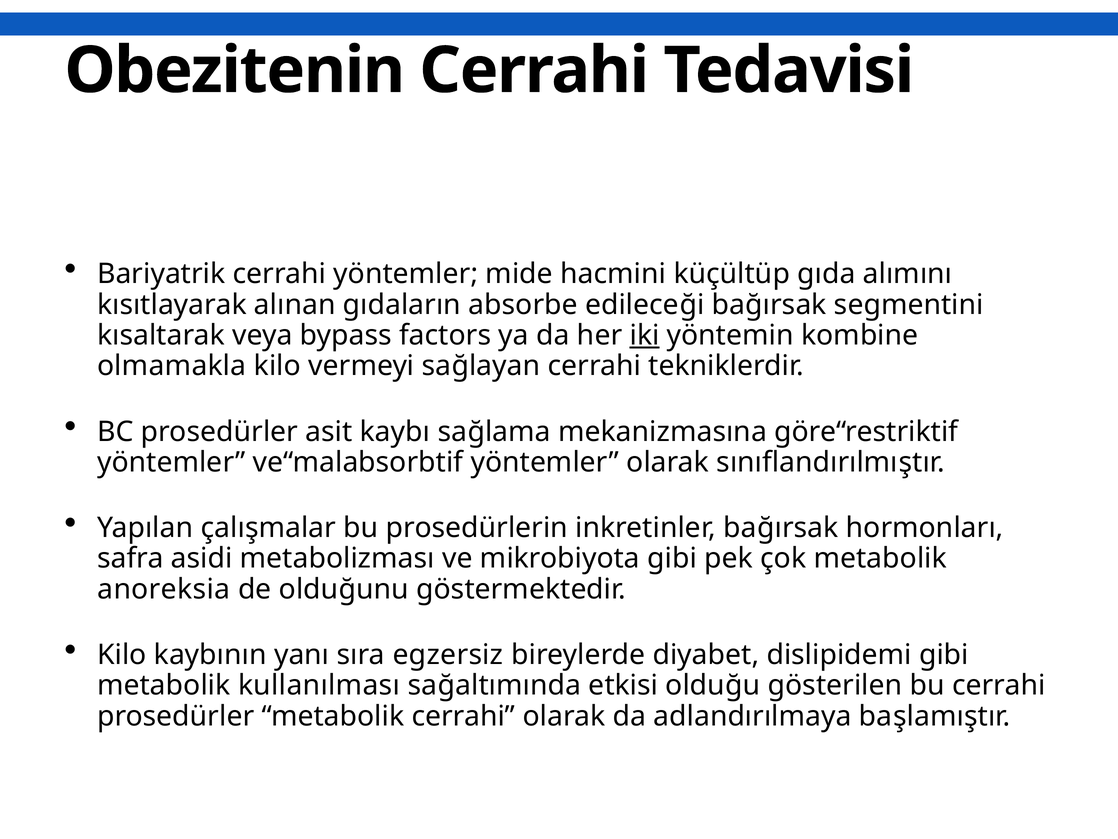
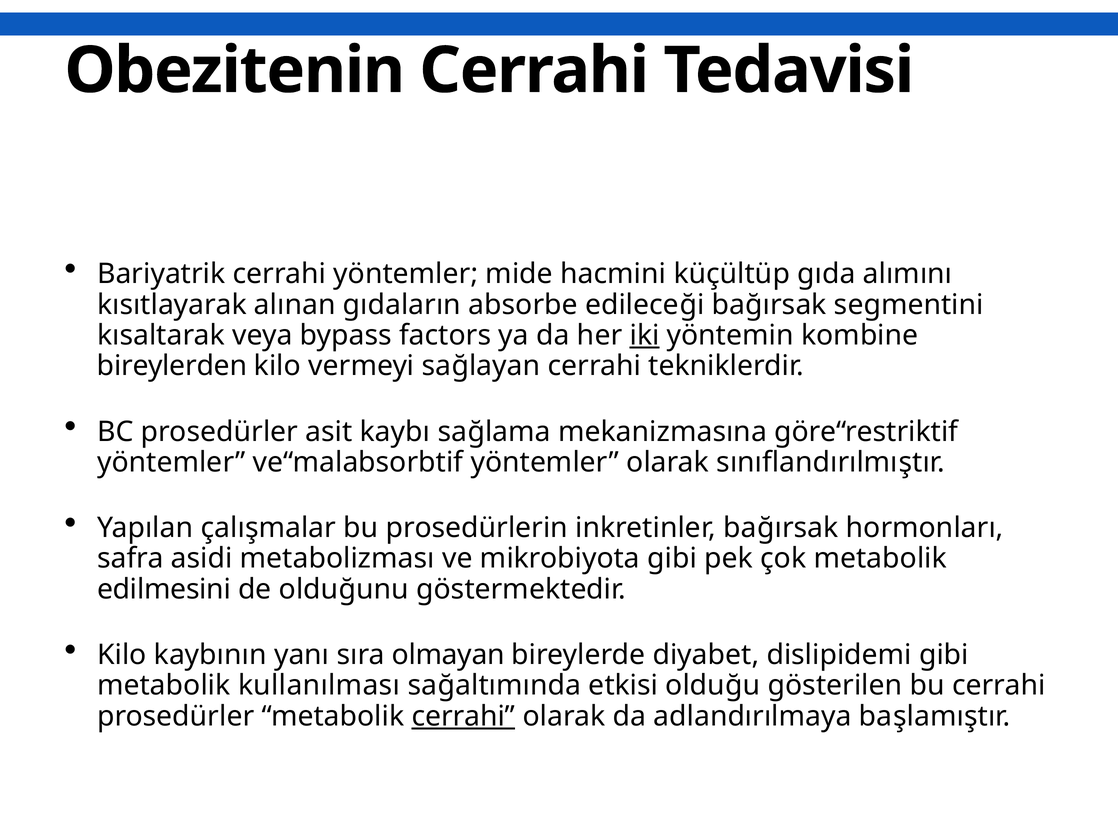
olmamakla: olmamakla -> bireylerden
anoreksia: anoreksia -> edilmesini
egzersiz: egzersiz -> olmayan
cerrahi at (463, 716) underline: none -> present
